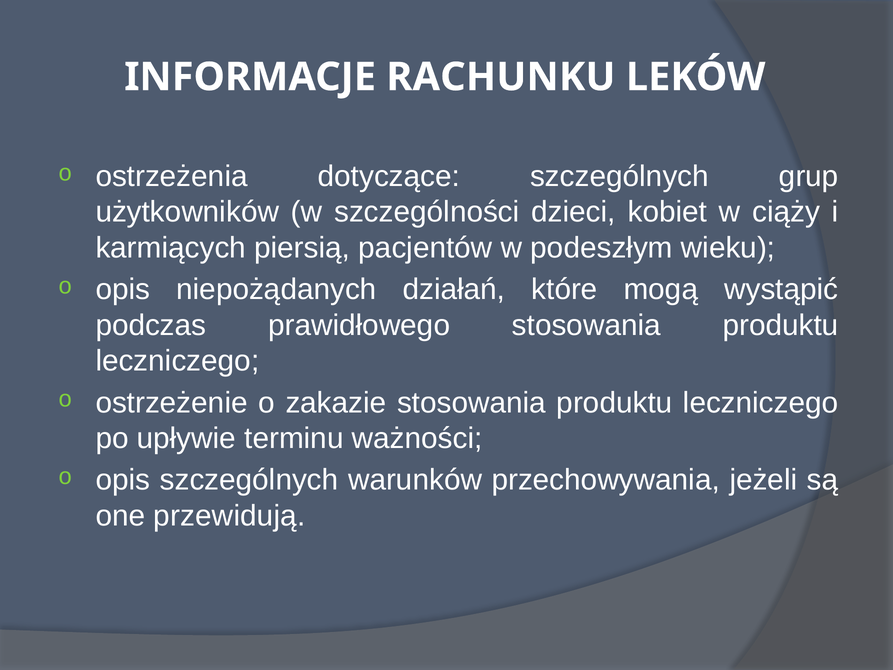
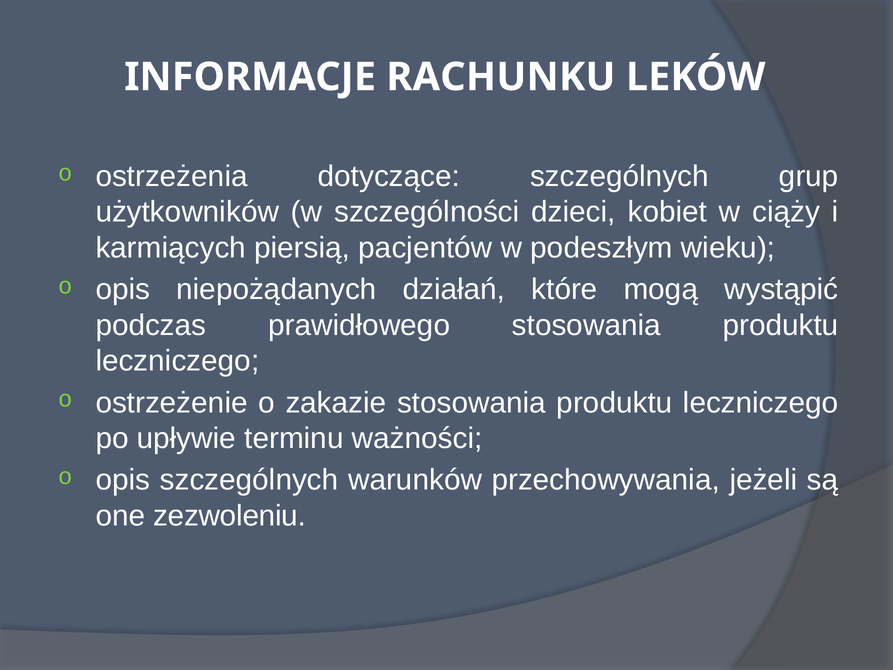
przewidują: przewidują -> zezwoleniu
